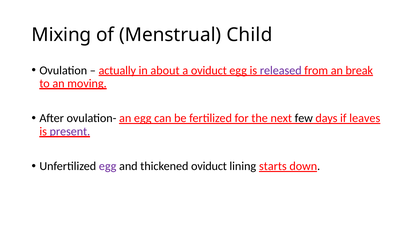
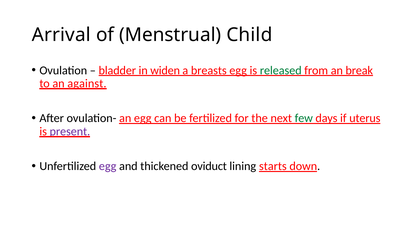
Mixing: Mixing -> Arrival
actually: actually -> bladder
about: about -> widen
a oviduct: oviduct -> breasts
released colour: purple -> green
moving: moving -> against
few colour: black -> green
leaves: leaves -> uterus
